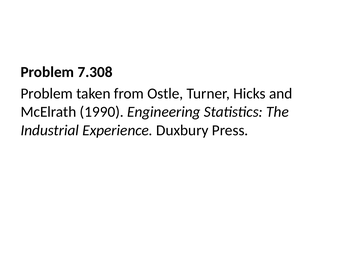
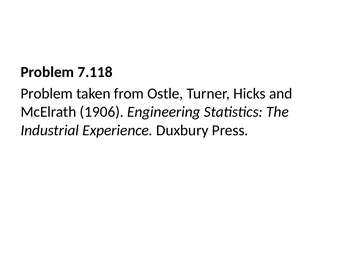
7.308: 7.308 -> 7.118
1990: 1990 -> 1906
